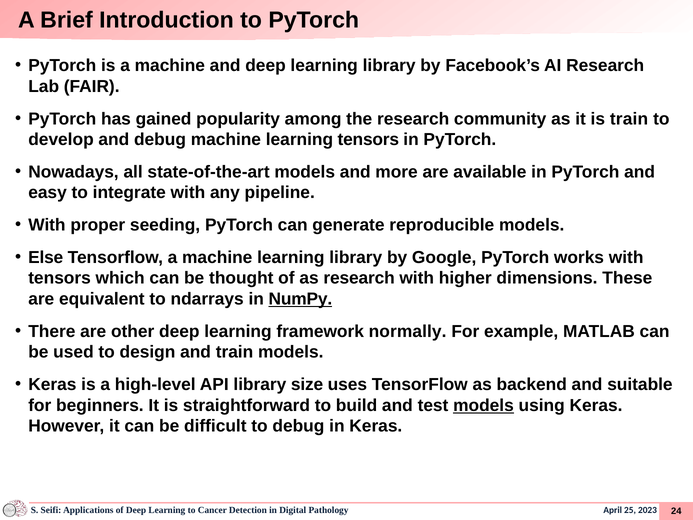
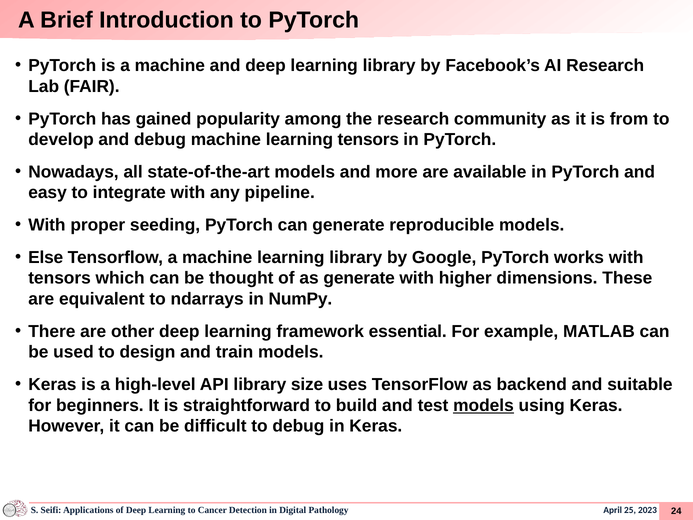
is train: train -> from
as research: research -> generate
NumPy underline: present -> none
normally: normally -> essential
